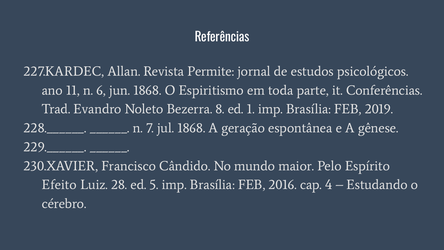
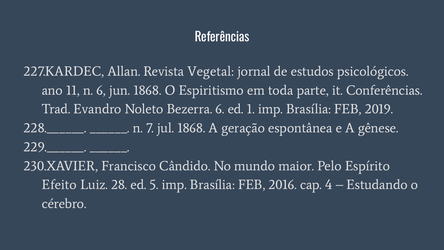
Permite: Permite -> Vegetal
Bezerra 8: 8 -> 6
